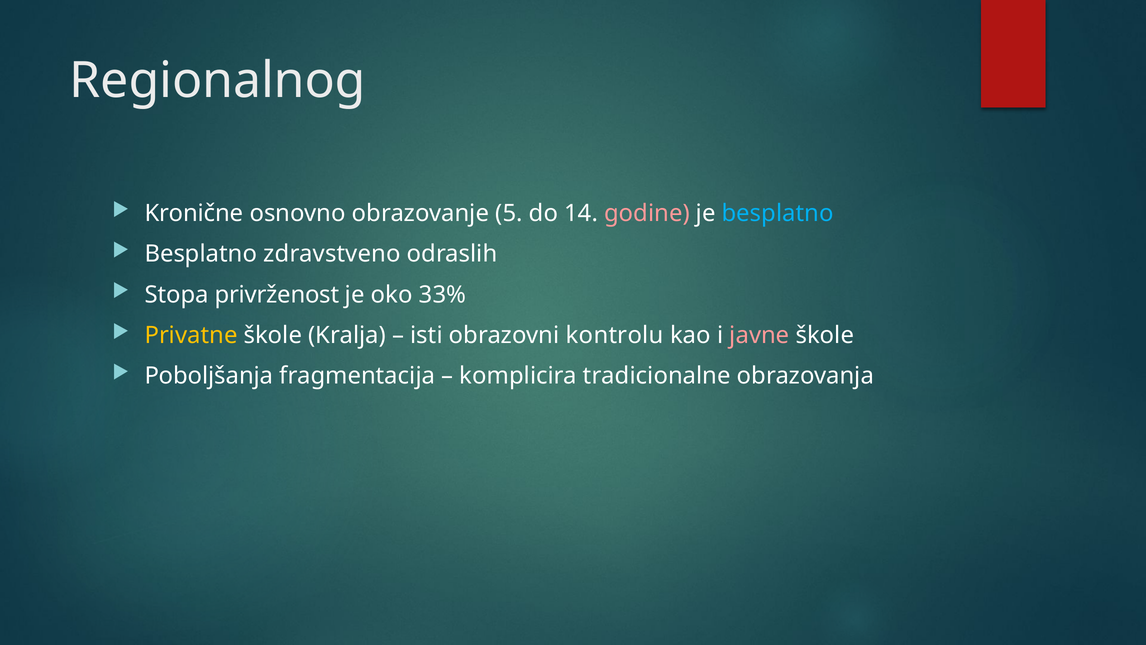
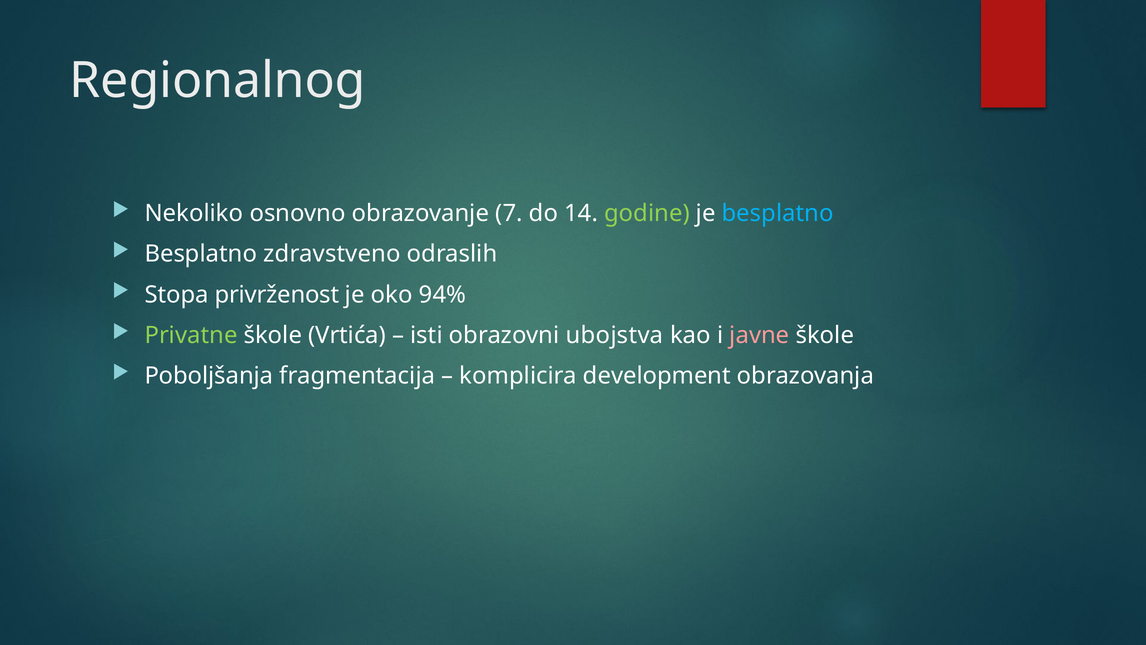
Kronične: Kronične -> Nekoliko
5: 5 -> 7
godine colour: pink -> light green
33%: 33% -> 94%
Privatne colour: yellow -> light green
Kralja: Kralja -> Vrtića
kontrolu: kontrolu -> ubojstva
tradicionalne: tradicionalne -> development
